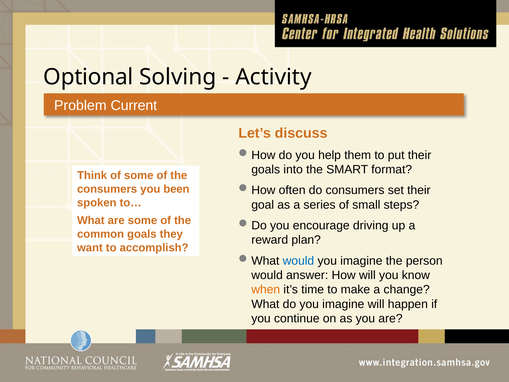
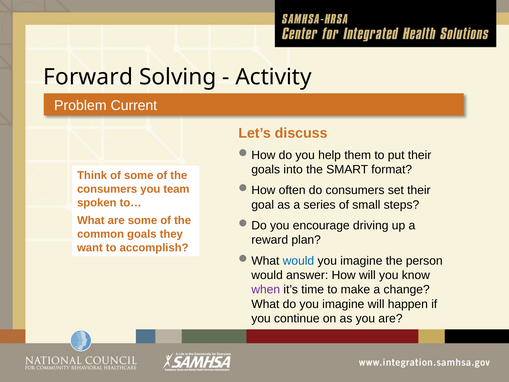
Optional: Optional -> Forward
been: been -> team
when colour: orange -> purple
